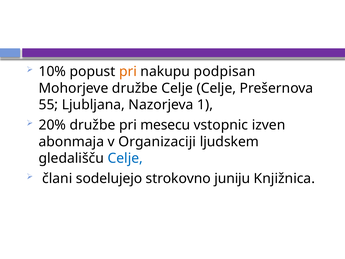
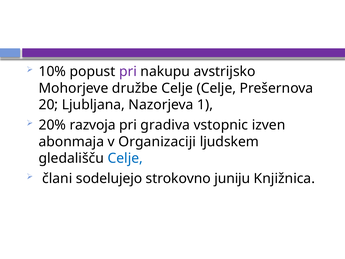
pri at (128, 71) colour: orange -> purple
podpisan: podpisan -> avstrijsko
55: 55 -> 20
20% družbe: družbe -> razvoja
mesecu: mesecu -> gradiva
